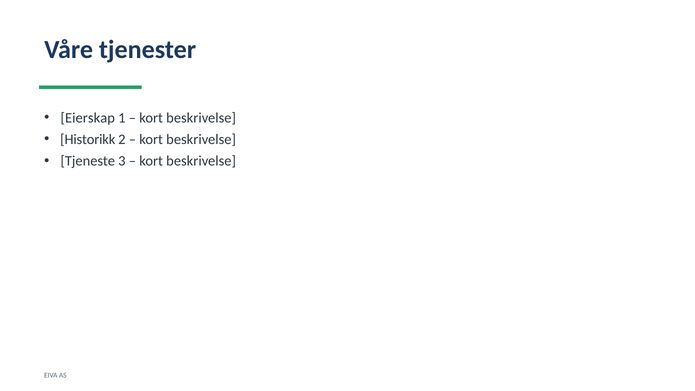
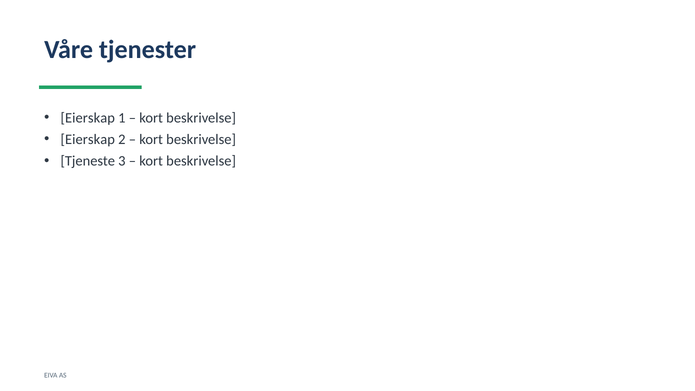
Historikk at (88, 139): Historikk -> Eierskap
